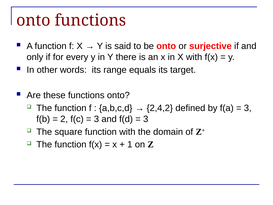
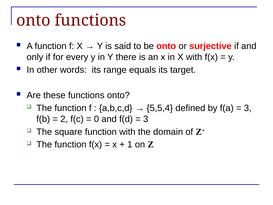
2,4,2: 2,4,2 -> 5,5,4
3 at (96, 119): 3 -> 0
